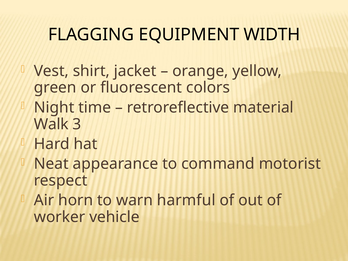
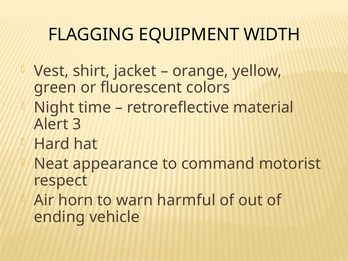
Walk: Walk -> Alert
worker: worker -> ending
